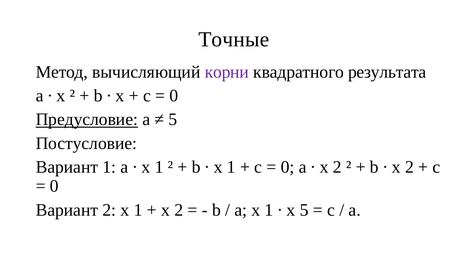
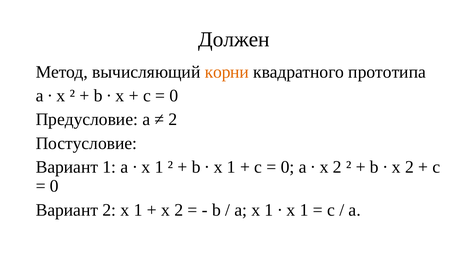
Точные: Точные -> Должен
корни colour: purple -> orange
результата: результата -> прототипа
Предусловие underline: present -> none
5 at (173, 120): 5 -> 2
5 at (304, 210): 5 -> 1
